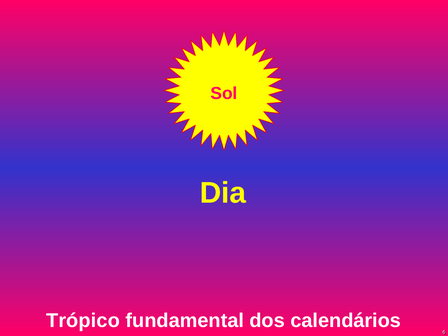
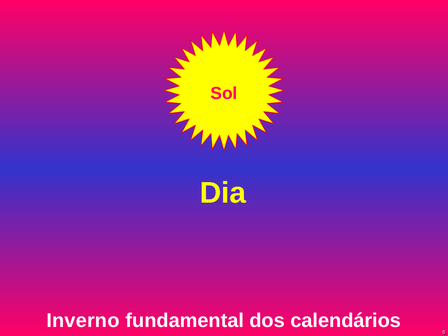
Trópico: Trópico -> Inverno
